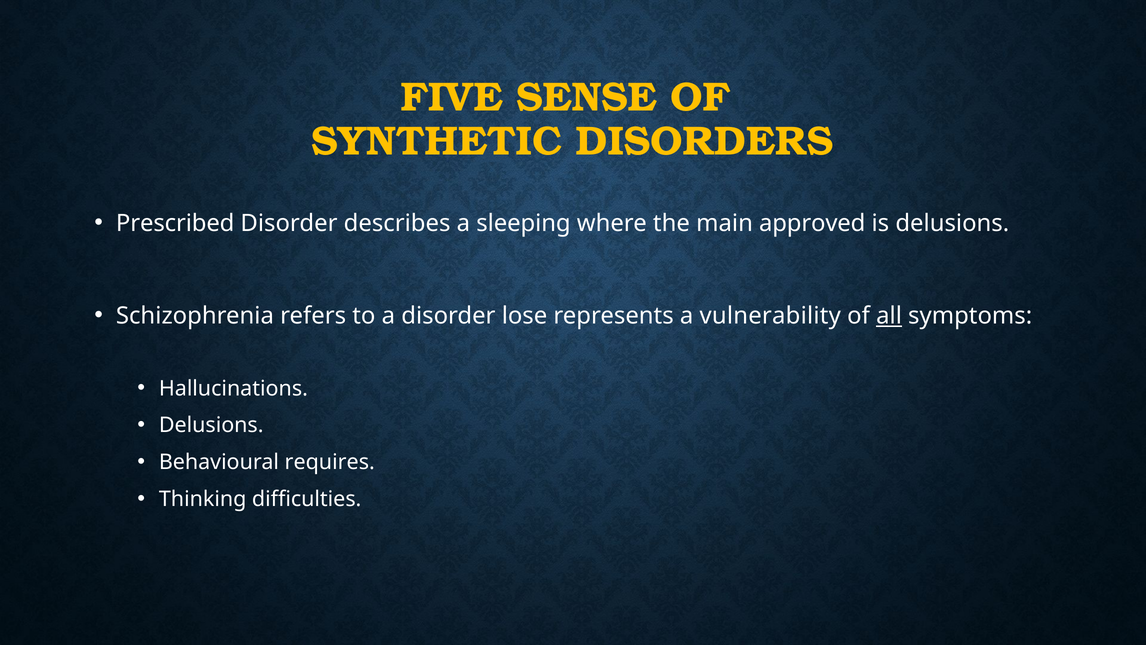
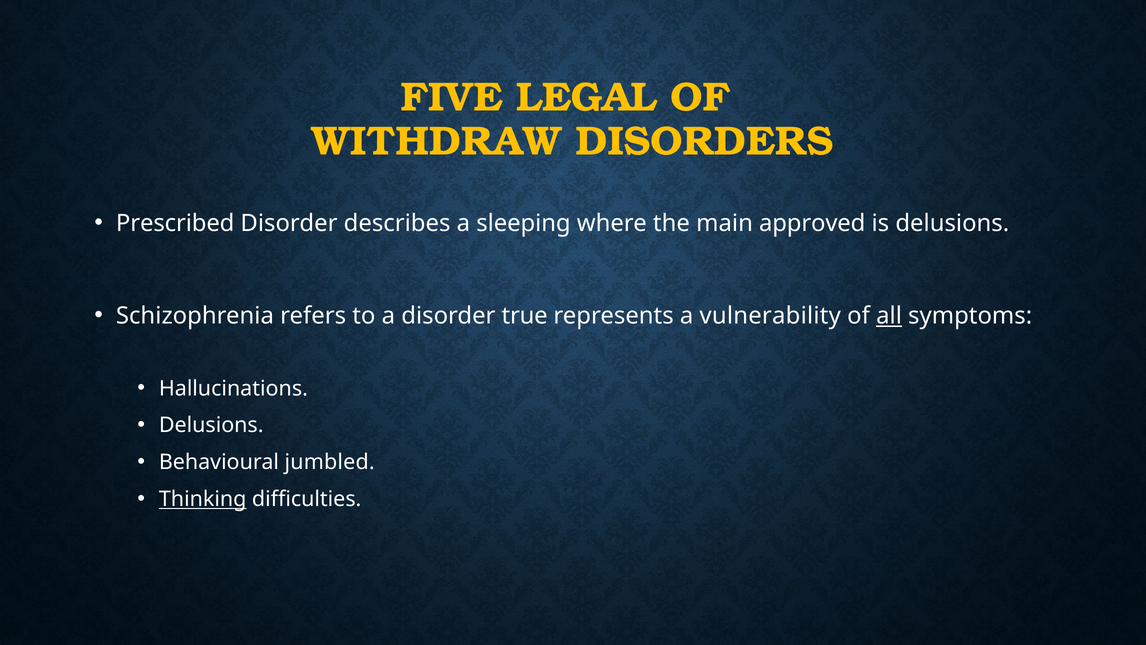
SENSE: SENSE -> LEGAL
SYNTHETIC: SYNTHETIC -> WITHDRAW
lose: lose -> true
requires: requires -> jumbled
Thinking underline: none -> present
